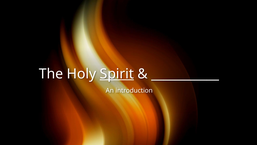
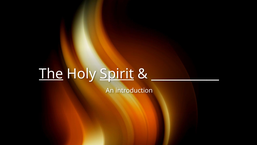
The underline: none -> present
